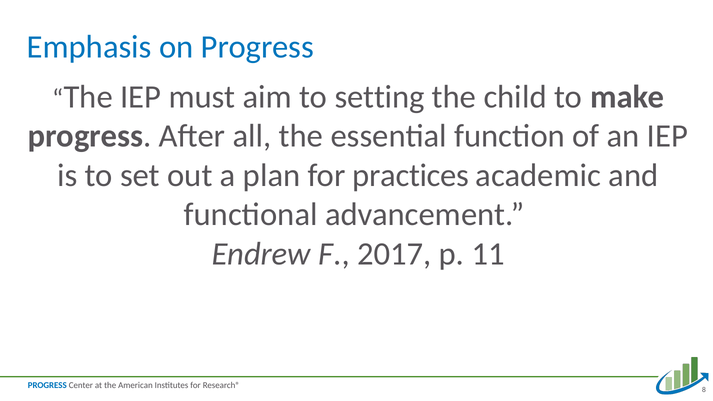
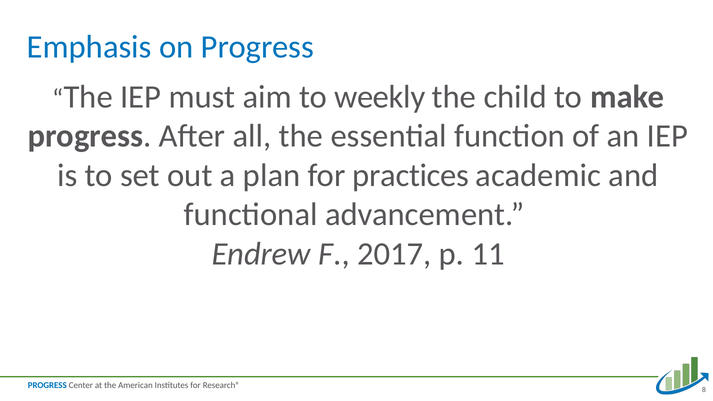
setting: setting -> weekly
